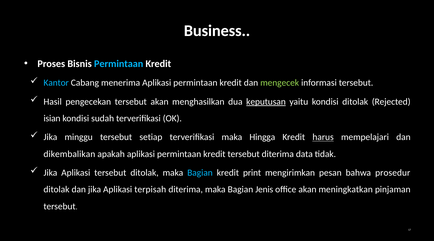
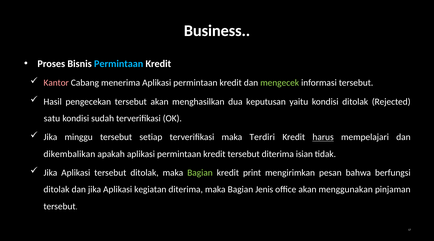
Kantor colour: light blue -> pink
keputusan underline: present -> none
isian: isian -> satu
Hingga: Hingga -> Terdiri
data: data -> isian
Bagian at (200, 173) colour: light blue -> light green
prosedur: prosedur -> berfungsi
terpisah: terpisah -> kegiatan
meningkatkan: meningkatkan -> menggunakan
